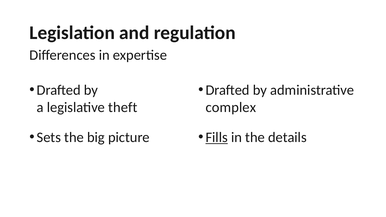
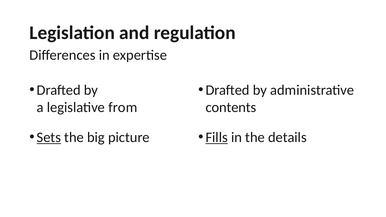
theft: theft -> from
complex: complex -> contents
Sets underline: none -> present
